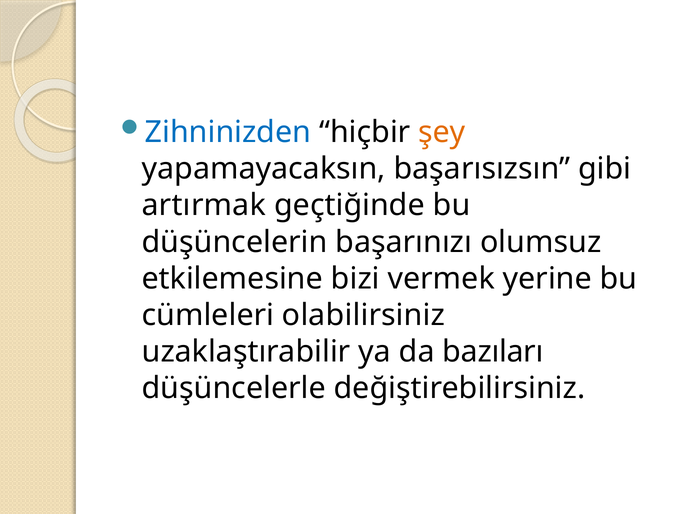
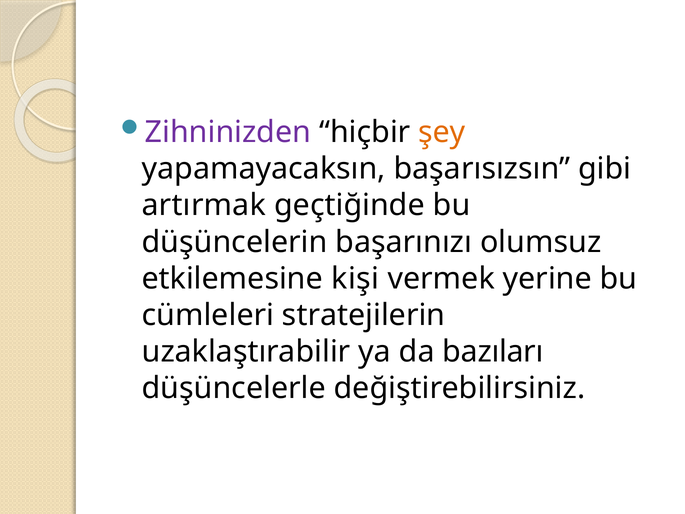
Zihninizden colour: blue -> purple
bizi: bizi -> kişi
olabilirsiniz: olabilirsiniz -> stratejilerin
